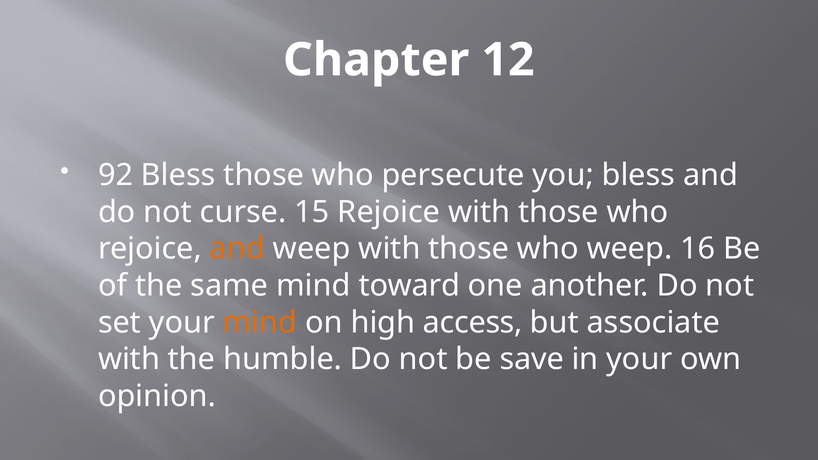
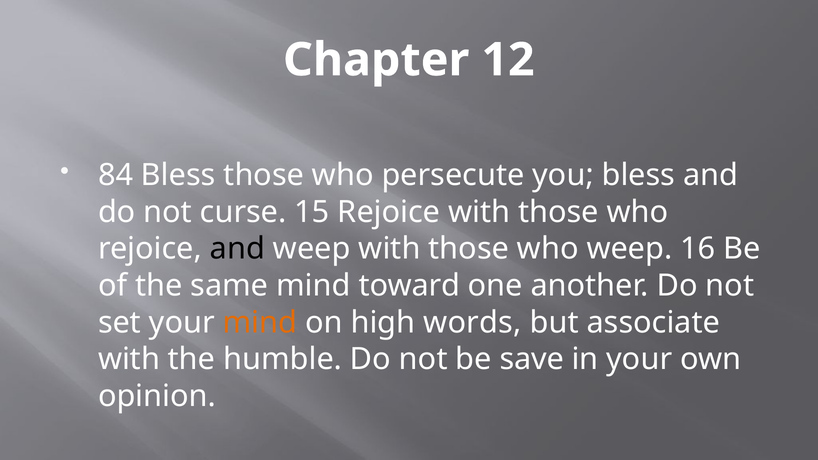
92: 92 -> 84
and at (238, 249) colour: orange -> black
access: access -> words
